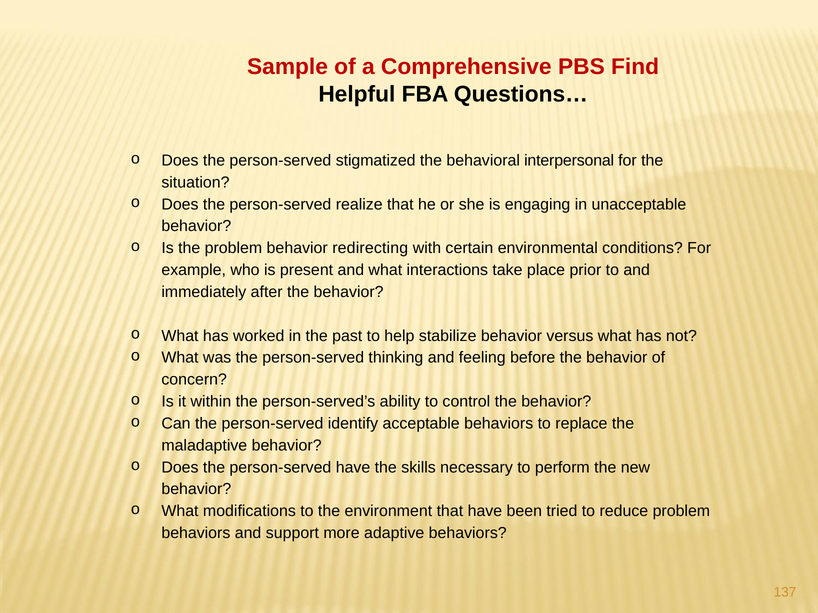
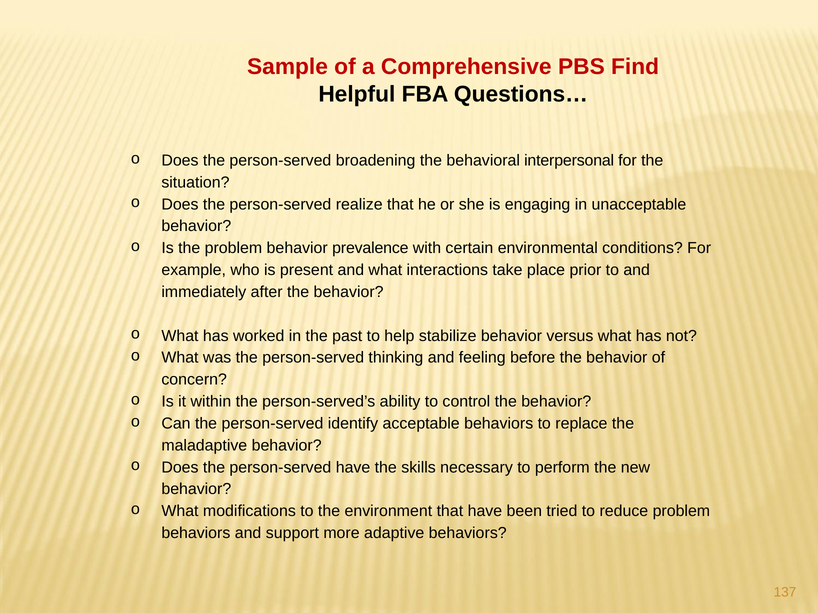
stigmatized: stigmatized -> broadening
redirecting: redirecting -> prevalence
